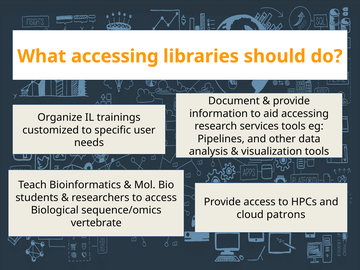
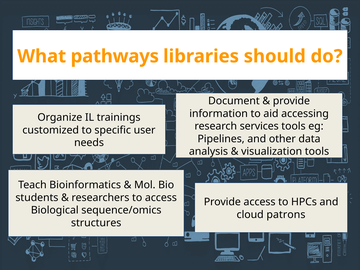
What accessing: accessing -> pathways
vertebrate: vertebrate -> structures
